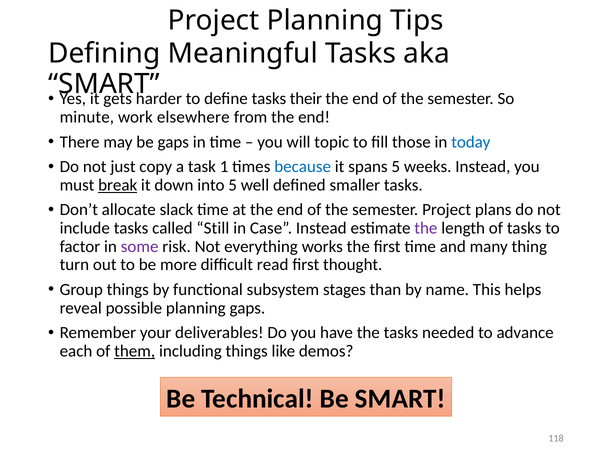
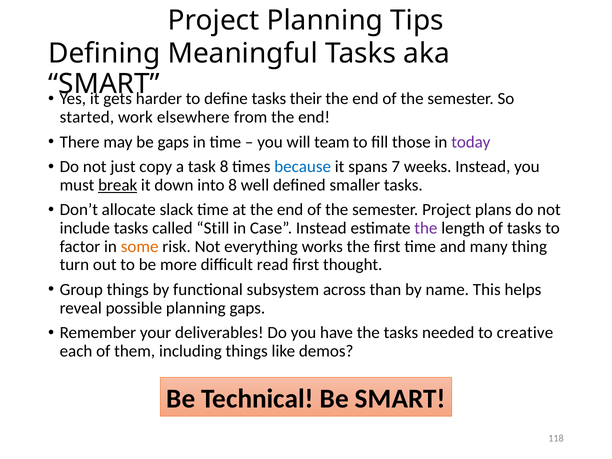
minute: minute -> started
topic: topic -> team
today colour: blue -> purple
task 1: 1 -> 8
spans 5: 5 -> 7
into 5: 5 -> 8
some colour: purple -> orange
stages: stages -> across
advance: advance -> creative
them underline: present -> none
